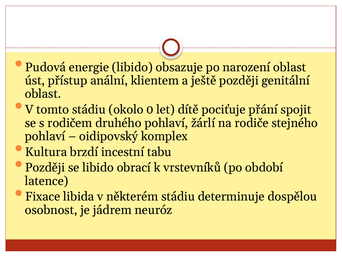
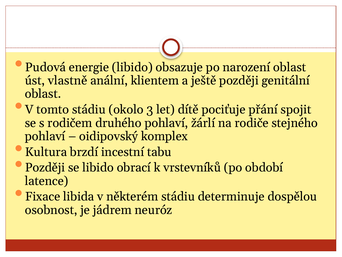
přístup: přístup -> vlastně
0: 0 -> 3
